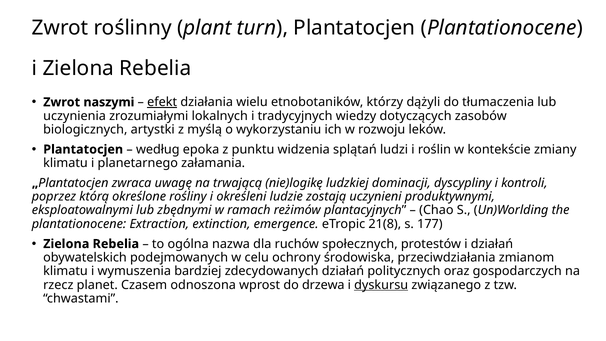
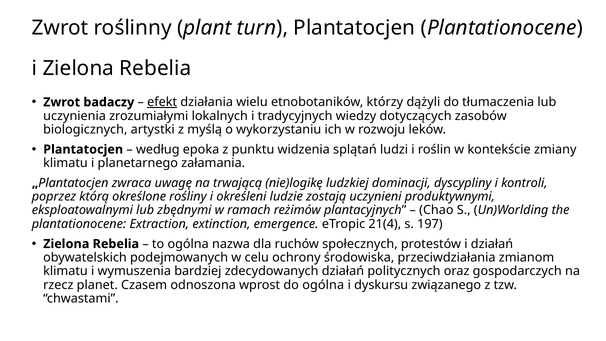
naszymi: naszymi -> badaczy
21(8: 21(8 -> 21(4
177: 177 -> 197
do drzewa: drzewa -> ogólna
dyskursu underline: present -> none
